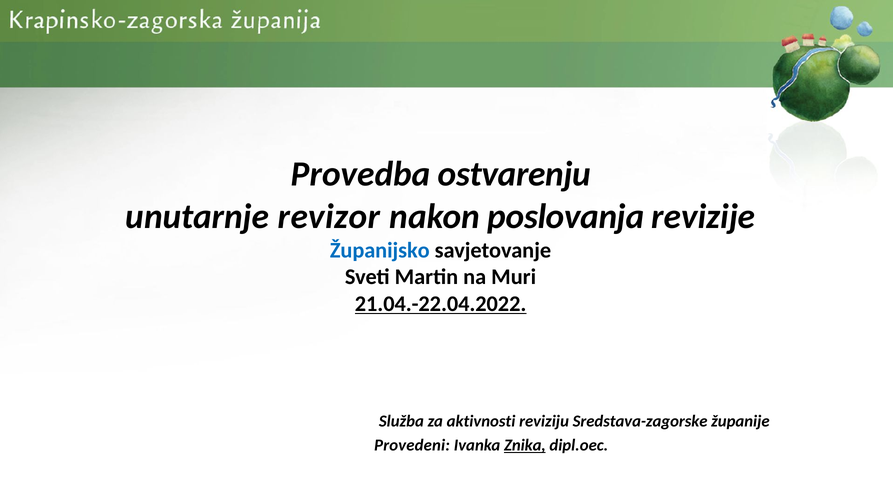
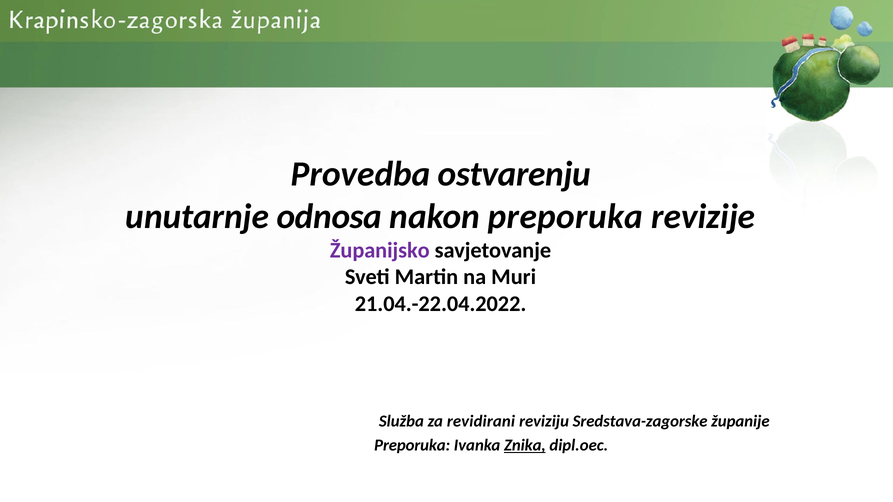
revizor: revizor -> odnosa
nakon poslovanja: poslovanja -> preporuka
Županijsko colour: blue -> purple
21.04.-22.04.2022 underline: present -> none
aktivnosti: aktivnosti -> revidirani
Provedeni at (412, 445): Provedeni -> Preporuka
